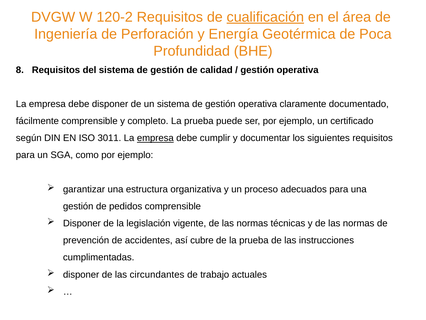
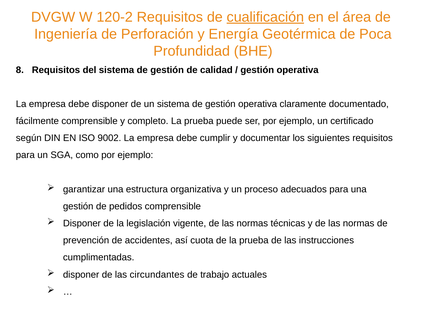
3011: 3011 -> 9002
empresa at (155, 138) underline: present -> none
cubre: cubre -> cuota
